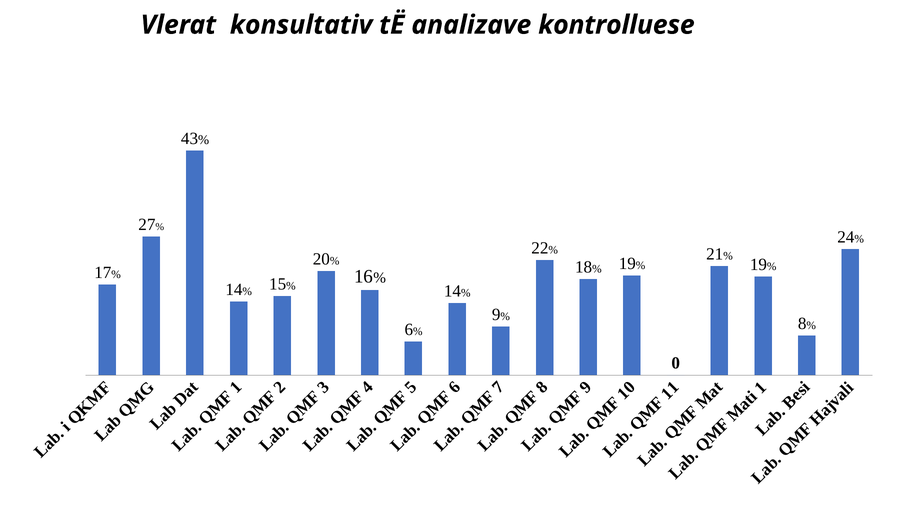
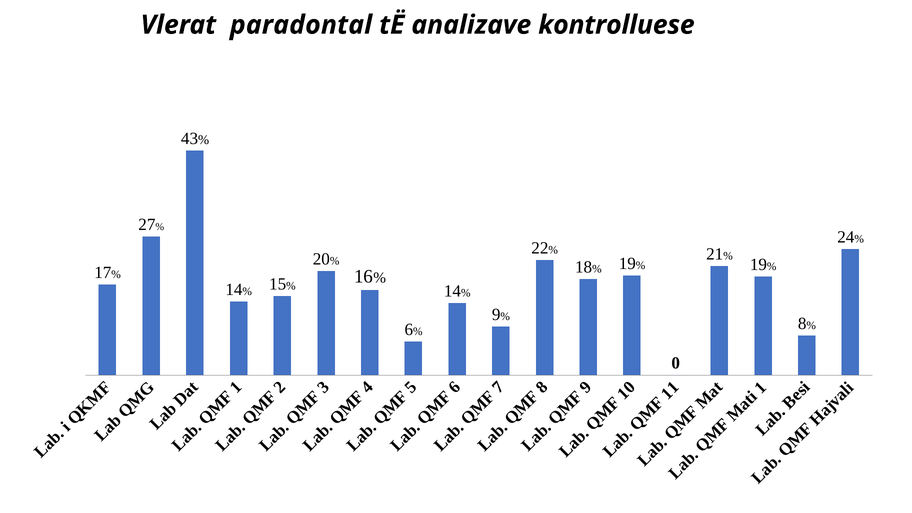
konsultativ: konsultativ -> paradontal
